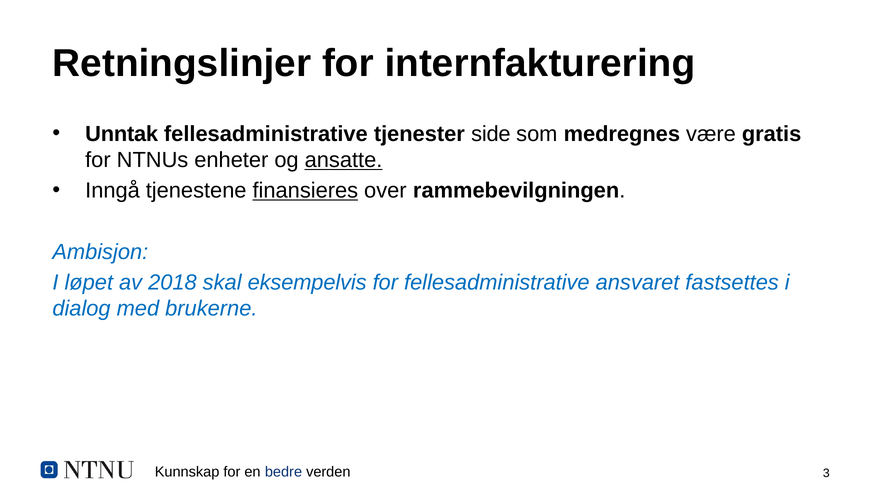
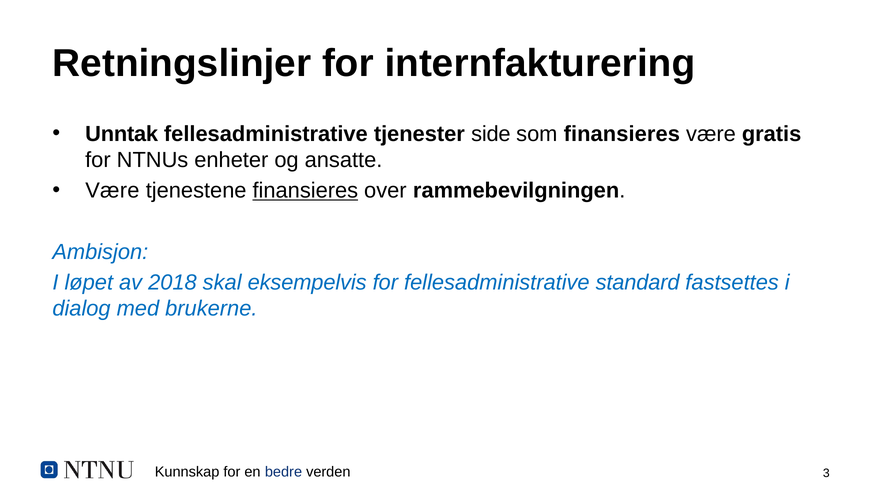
som medregnes: medregnes -> finansieres
ansatte underline: present -> none
Inngå at (113, 191): Inngå -> Være
ansvaret: ansvaret -> standard
